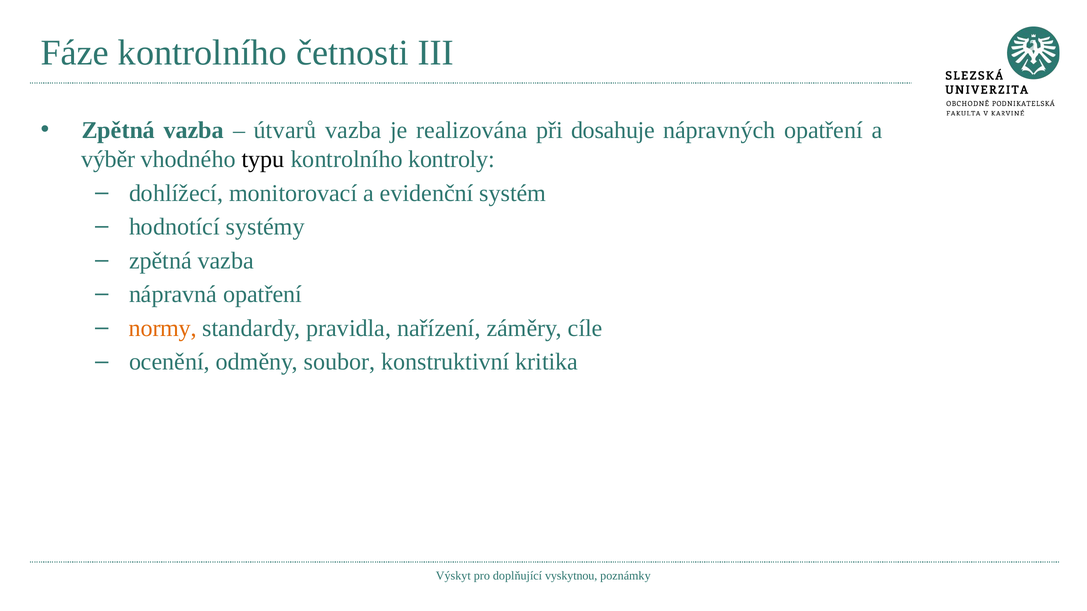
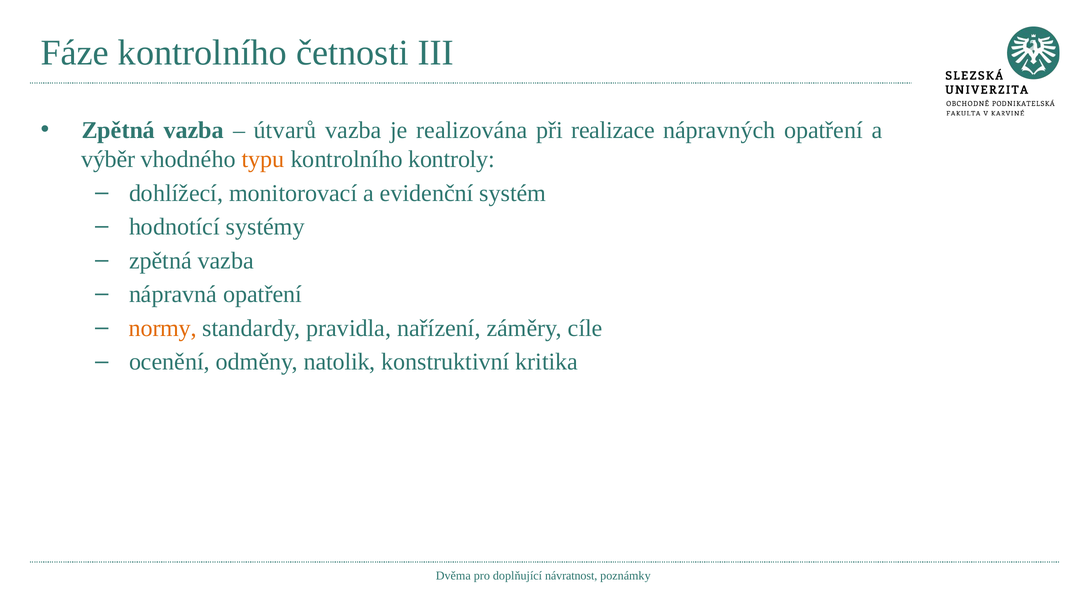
dosahuje: dosahuje -> realizace
typu colour: black -> orange
soubor: soubor -> natolik
Výskyt: Výskyt -> Dvěma
vyskytnou: vyskytnou -> návratnost
